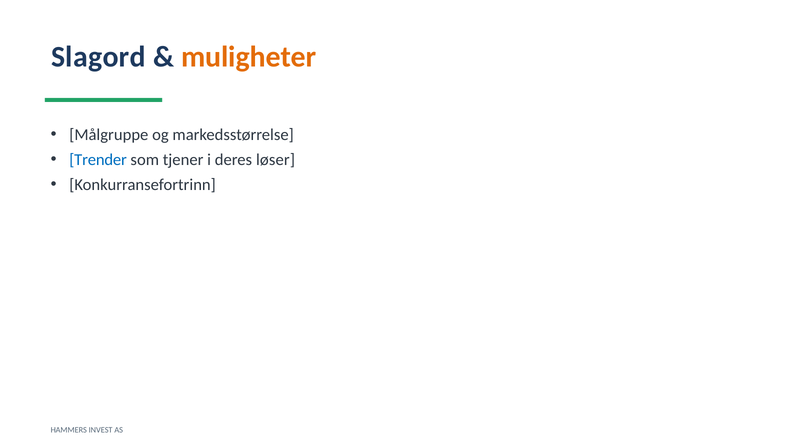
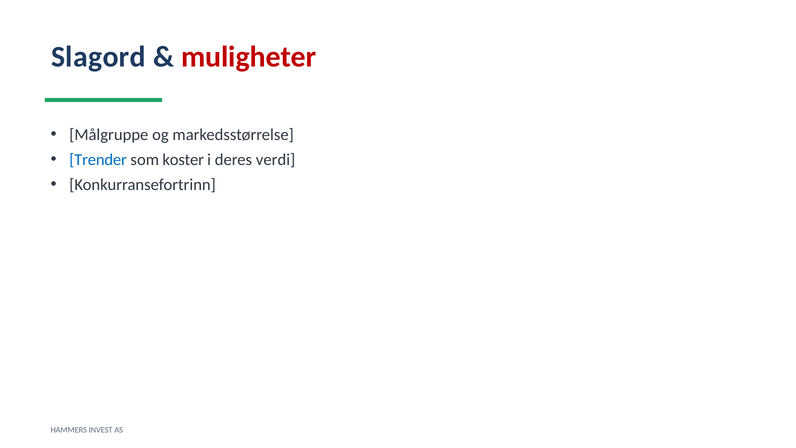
muligheter colour: orange -> red
tjener: tjener -> koster
løser: løser -> verdi
